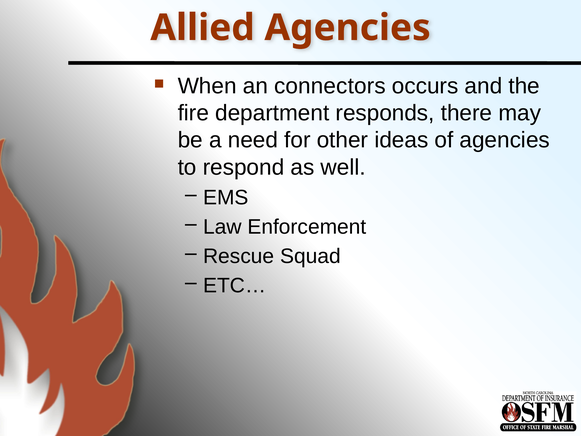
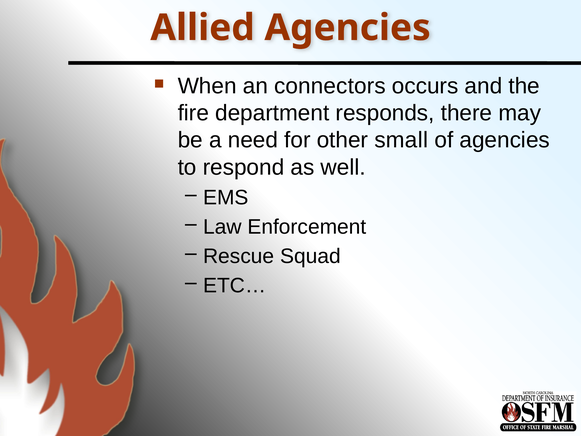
ideas: ideas -> small
